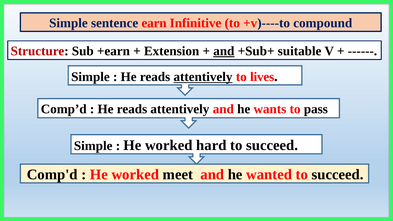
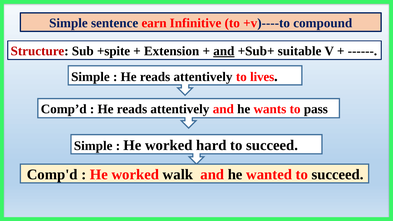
+earn: +earn -> +spite
attentively at (203, 77) underline: present -> none
meet: meet -> walk
